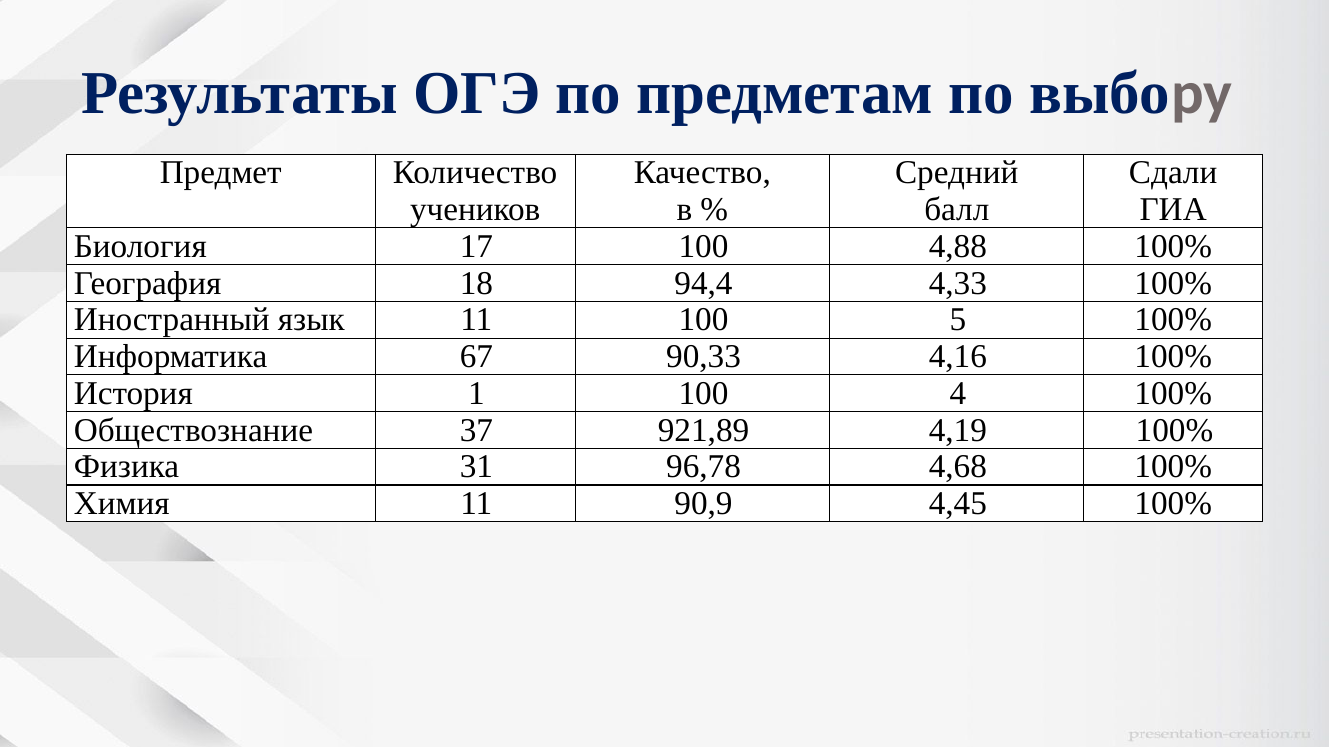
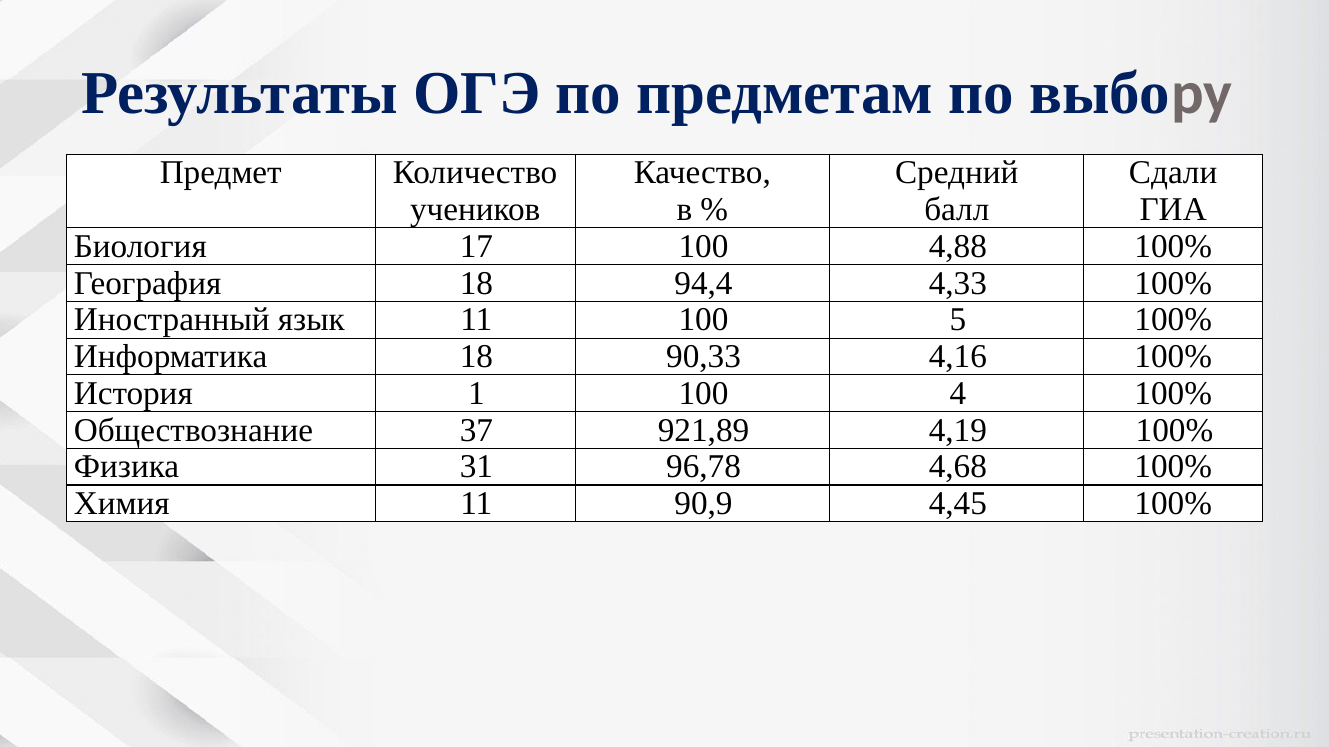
Информатика 67: 67 -> 18
